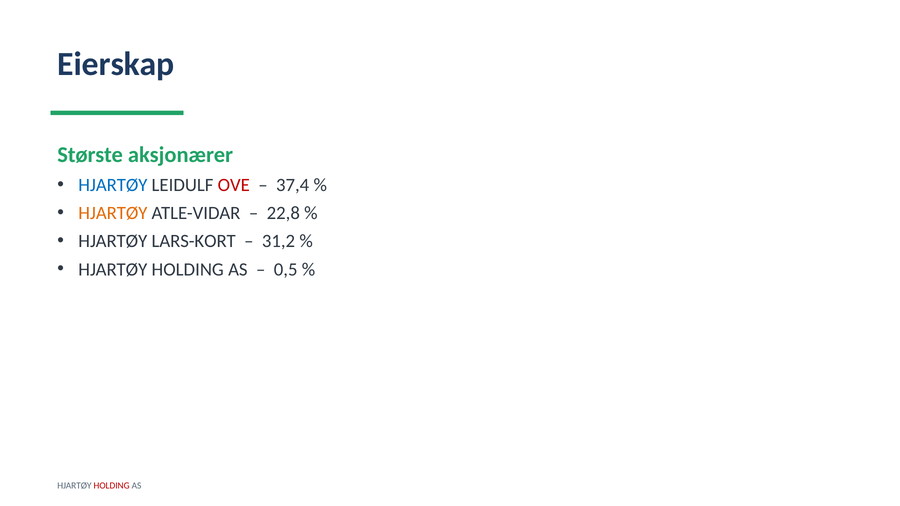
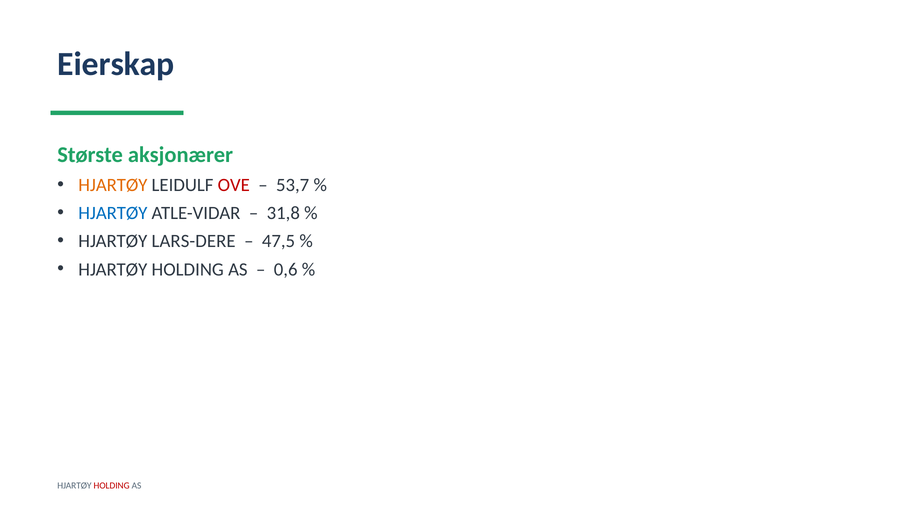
HJARTØY at (113, 185) colour: blue -> orange
37,4: 37,4 -> 53,7
HJARTØY at (113, 213) colour: orange -> blue
22,8: 22,8 -> 31,8
LARS-KORT: LARS-KORT -> LARS-DERE
31,2: 31,2 -> 47,5
0,5: 0,5 -> 0,6
